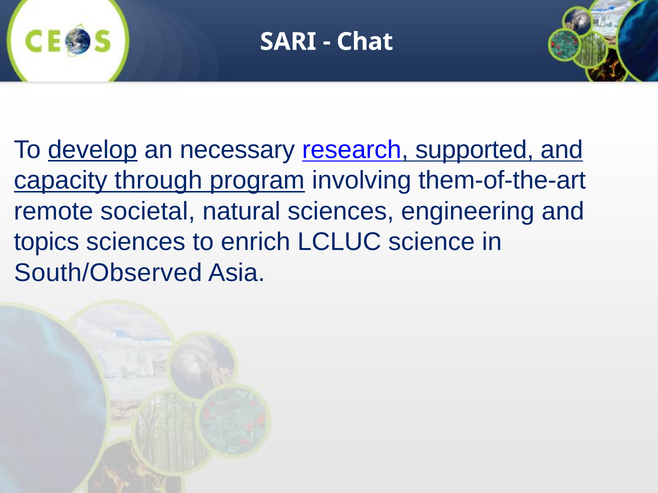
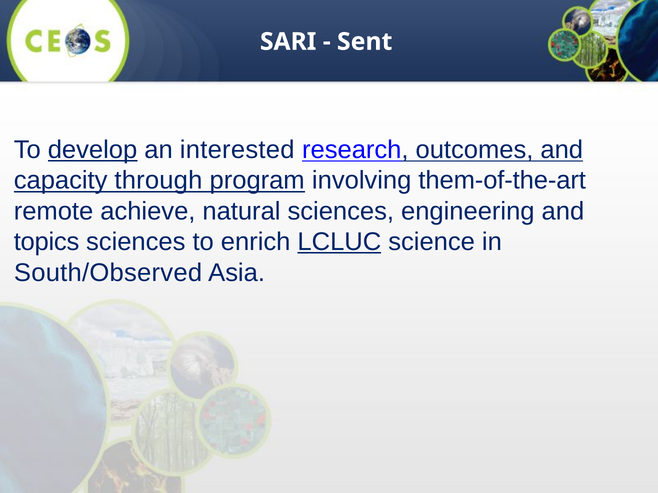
Chat: Chat -> Sent
necessary: necessary -> interested
supported: supported -> outcomes
societal: societal -> achieve
LCLUC underline: none -> present
